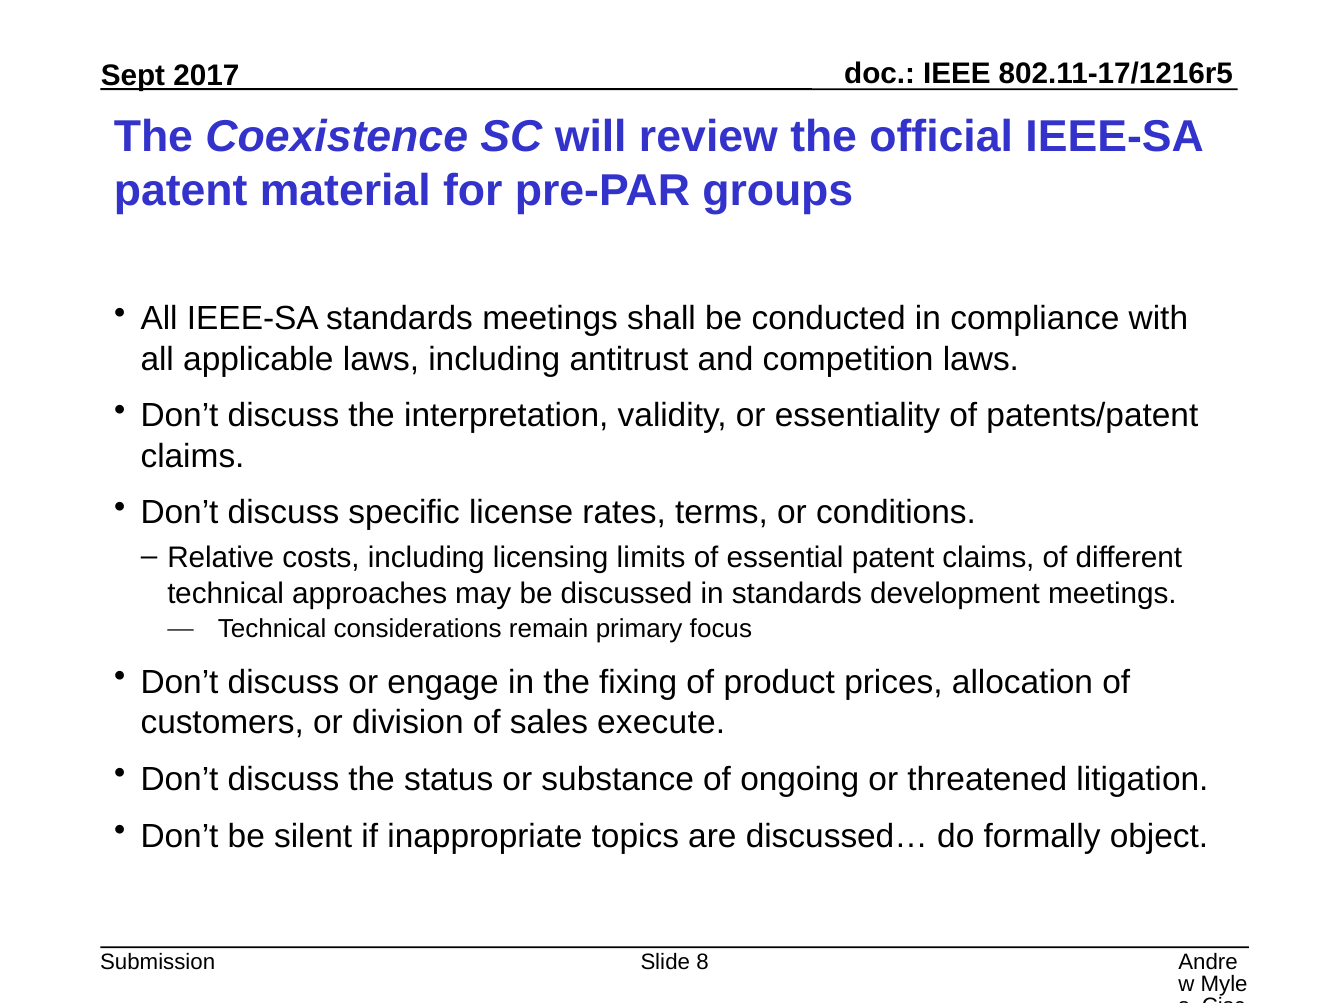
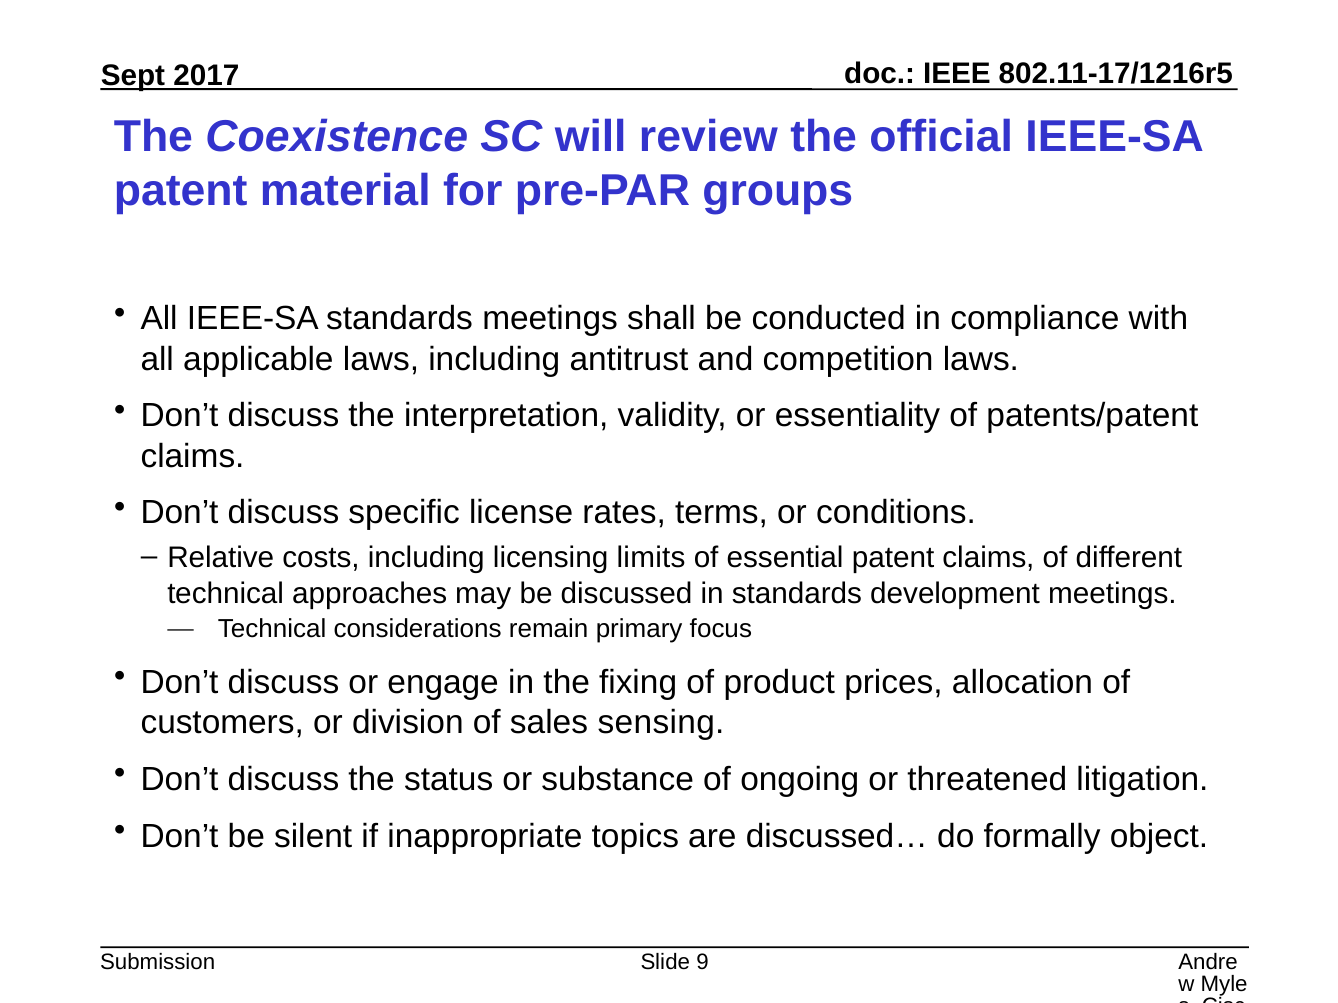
execute: execute -> sensing
8: 8 -> 9
